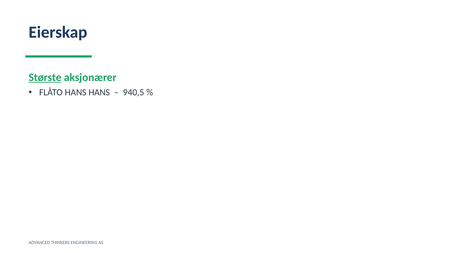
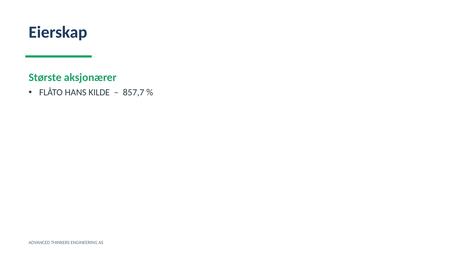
Største underline: present -> none
HANS HANS: HANS -> KILDE
940,5: 940,5 -> 857,7
